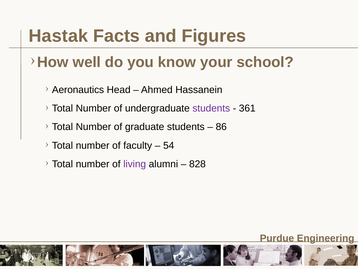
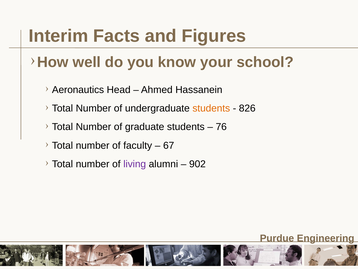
Hastak: Hastak -> Interim
students at (211, 108) colour: purple -> orange
361: 361 -> 826
86: 86 -> 76
54: 54 -> 67
828: 828 -> 902
